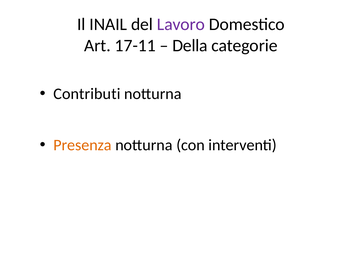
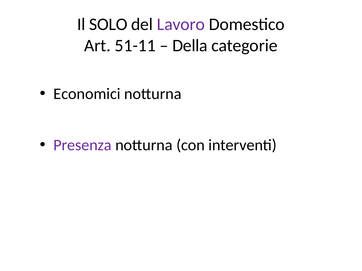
INAIL: INAIL -> SOLO
17-11: 17-11 -> 51-11
Contributi: Contributi -> Economici
Presenza colour: orange -> purple
